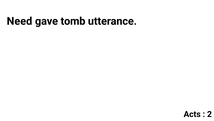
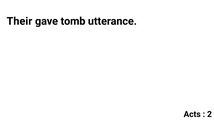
Need: Need -> Their
